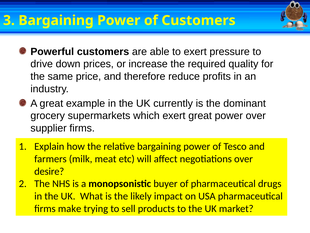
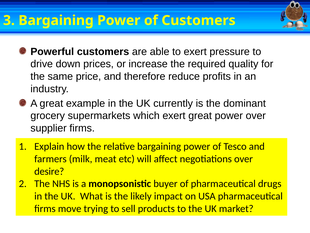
make: make -> move
